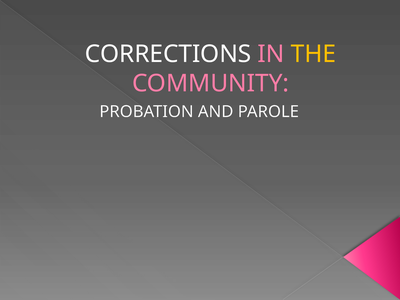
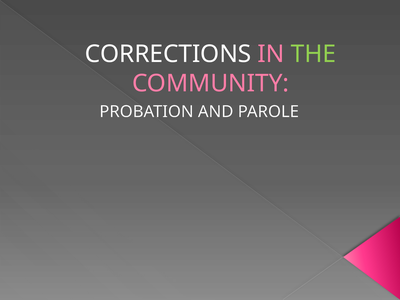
THE colour: yellow -> light green
